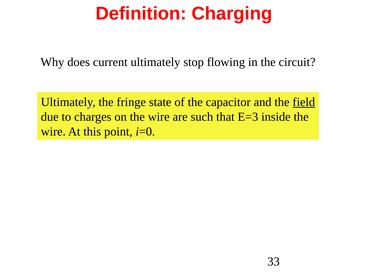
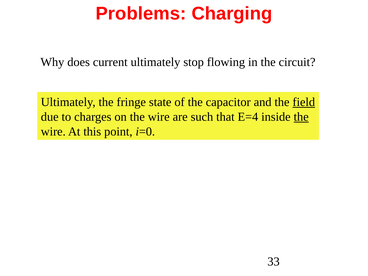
Definition: Definition -> Problems
E=3: E=3 -> E=4
the at (301, 117) underline: none -> present
